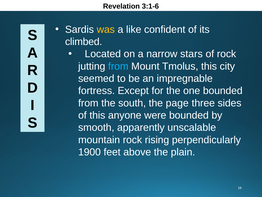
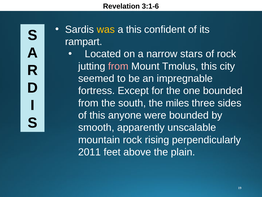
a like: like -> this
climbed: climbed -> rampart
from at (118, 66) colour: light blue -> pink
page: page -> miles
1900: 1900 -> 2011
